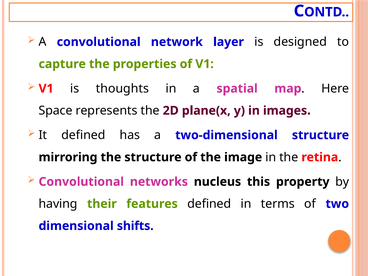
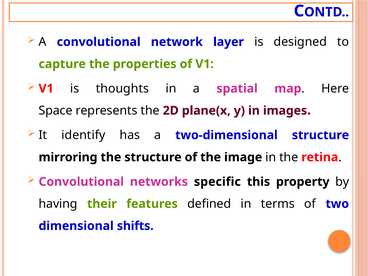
It defined: defined -> identify
nucleus: nucleus -> specific
